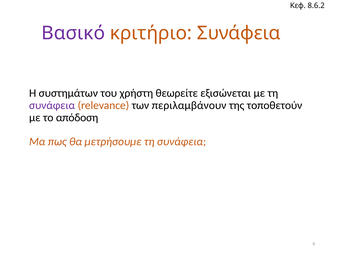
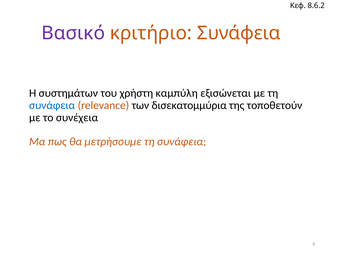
θεωρείτε: θεωρείτε -> καμπύλη
συνάφεια at (52, 106) colour: purple -> blue
περιλαμβάνουν: περιλαμβάνουν -> δισεκατομμύρια
απόδοση: απόδοση -> συνέχεια
